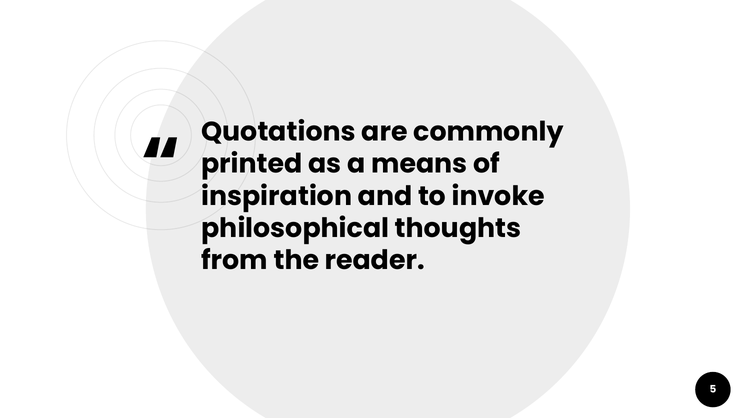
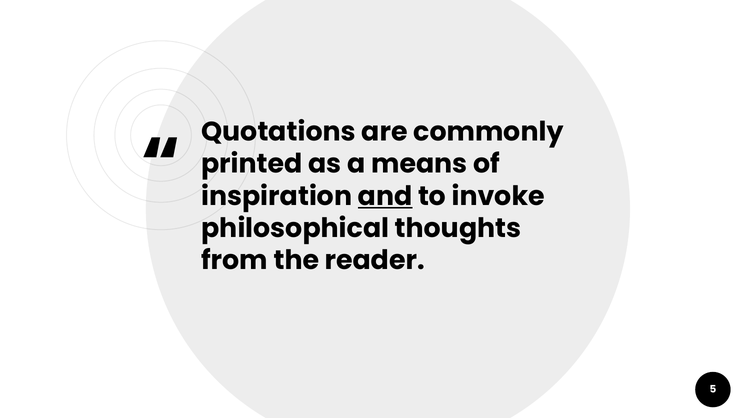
and underline: none -> present
